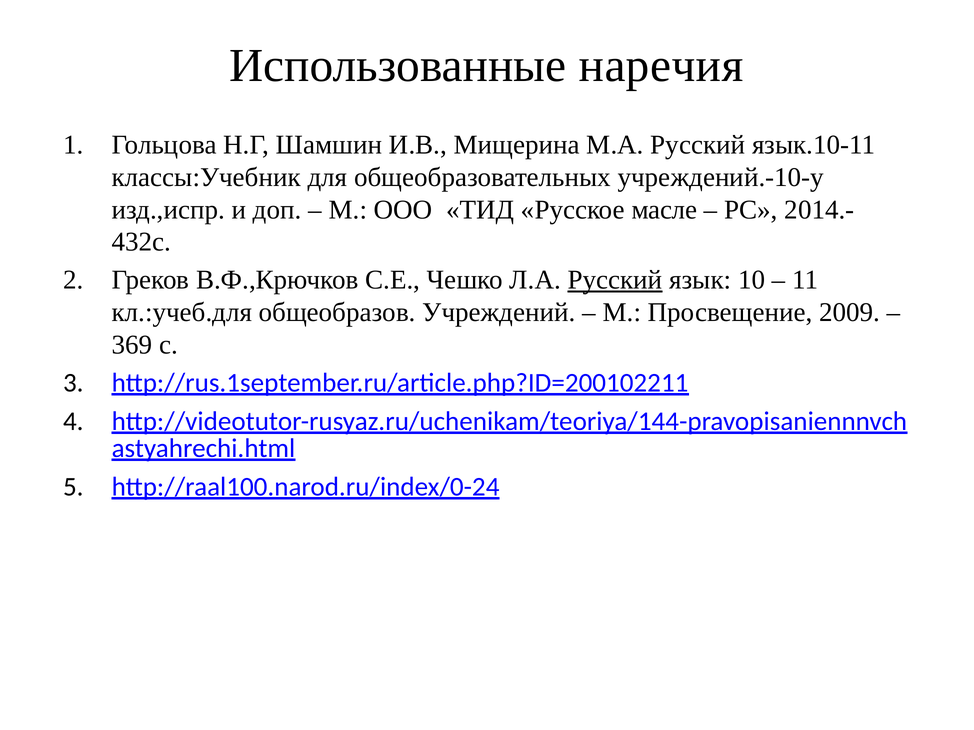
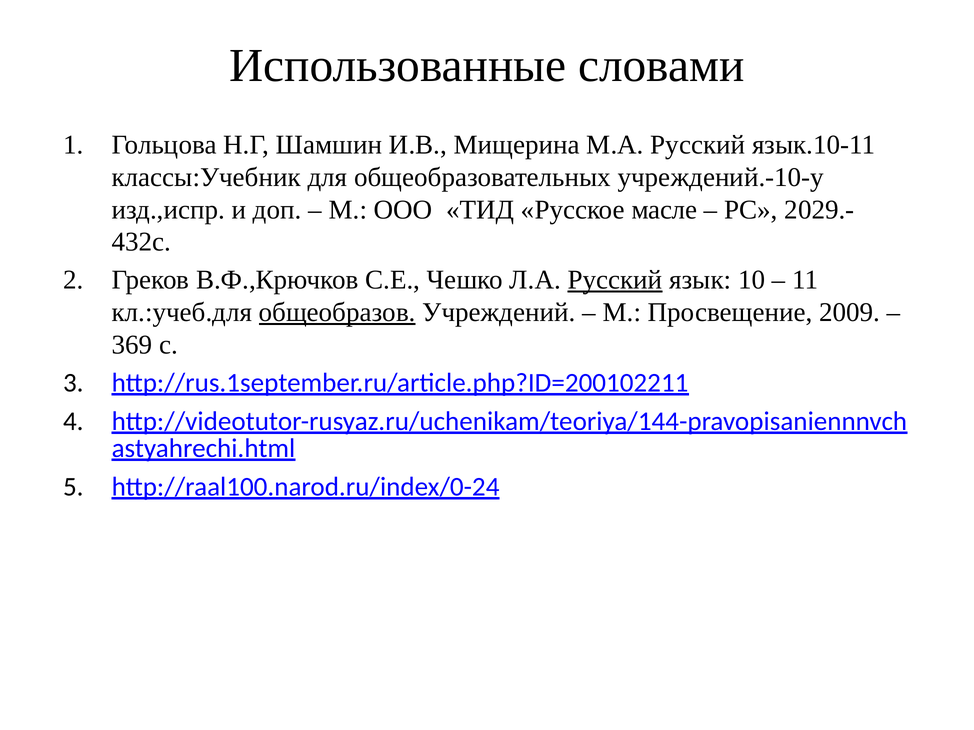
наречия: наречия -> словами
2014.-: 2014.- -> 2029.-
общеобразов underline: none -> present
